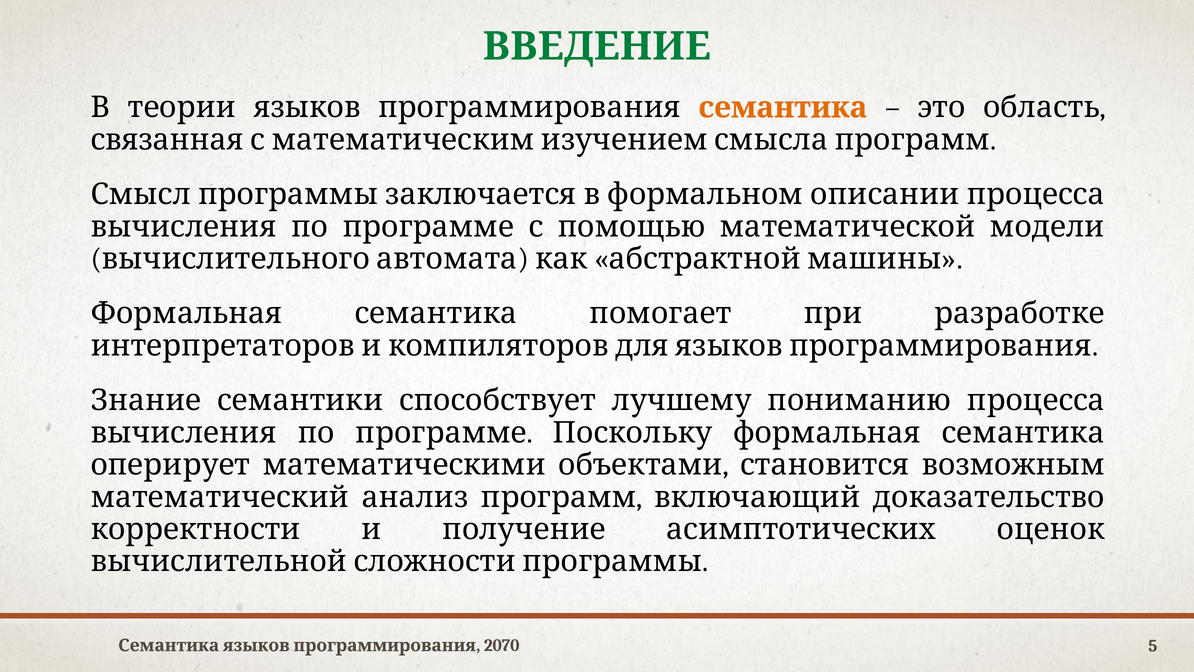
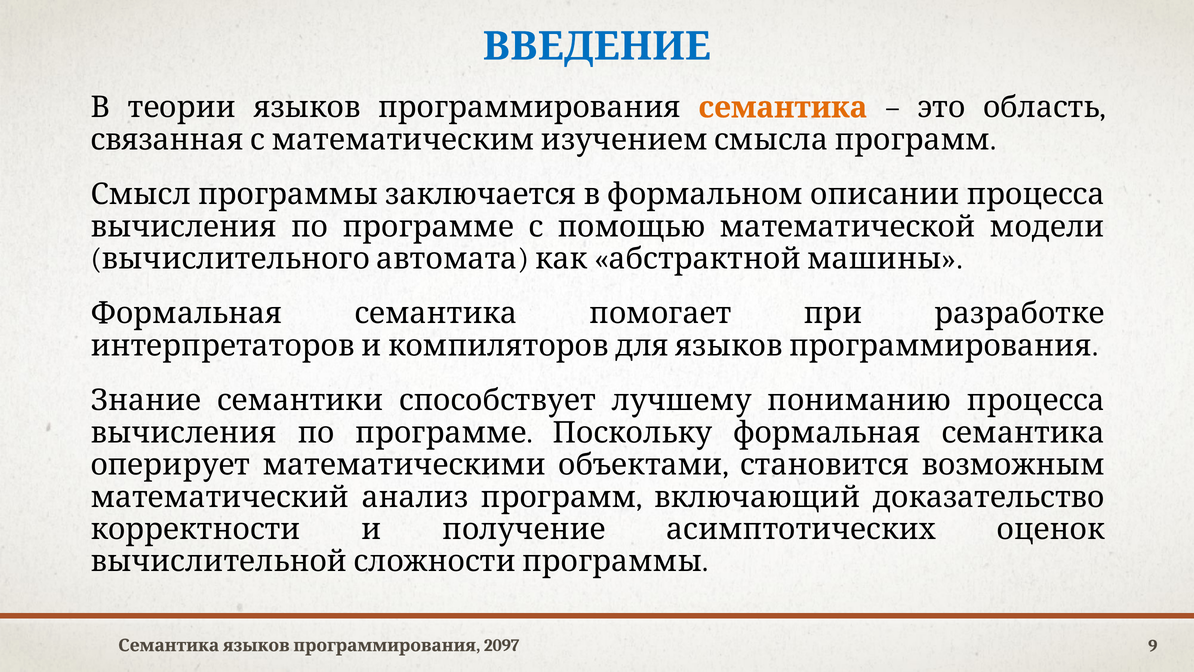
ВВЕДЕНИЕ colour: green -> blue
2070: 2070 -> 2097
5: 5 -> 9
